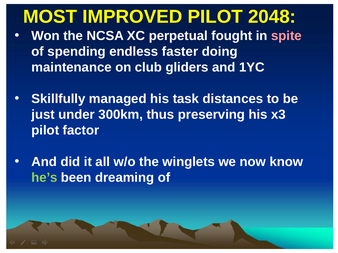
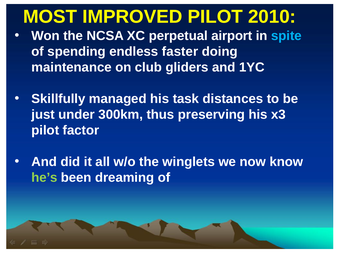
2048: 2048 -> 2010
fought: fought -> airport
spite colour: pink -> light blue
